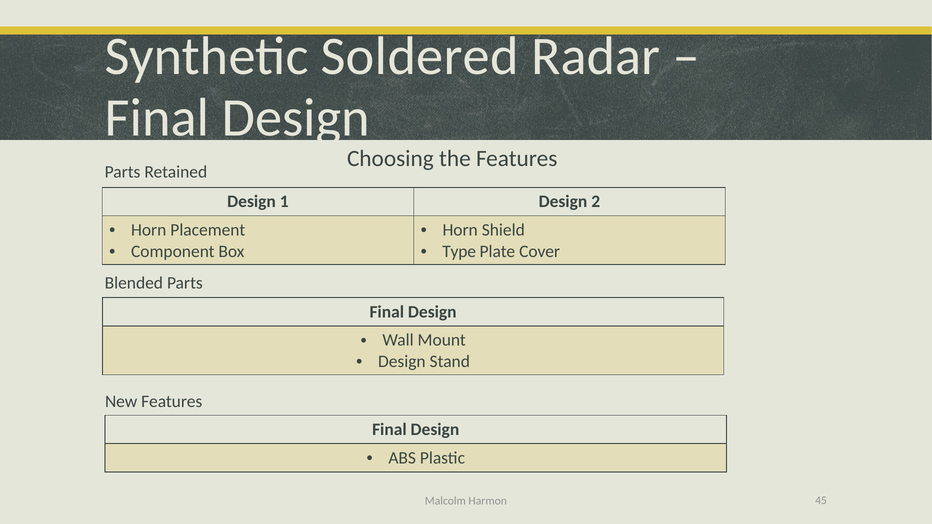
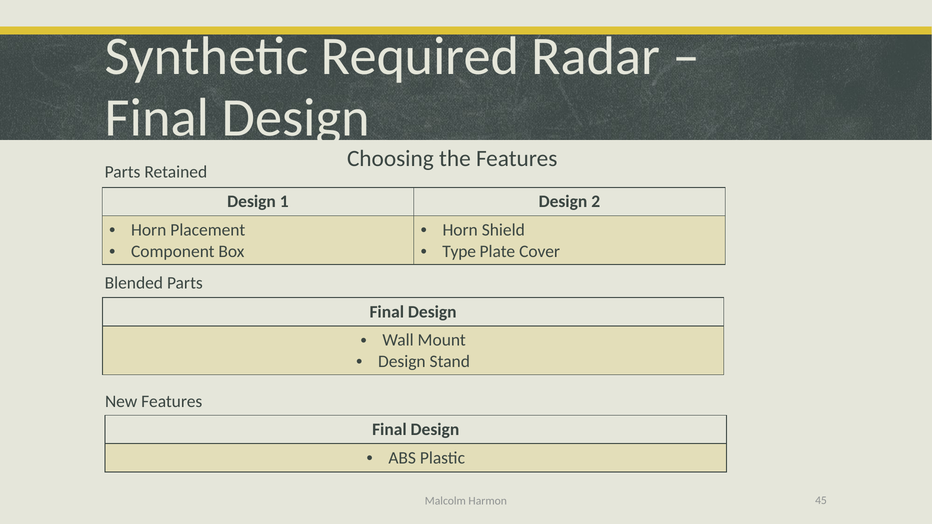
Soldered: Soldered -> Required
